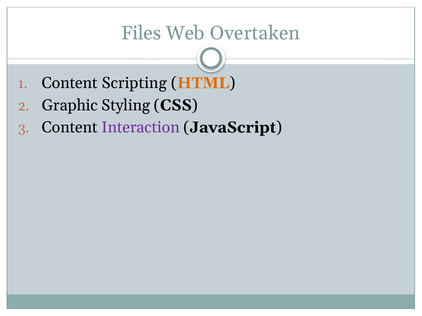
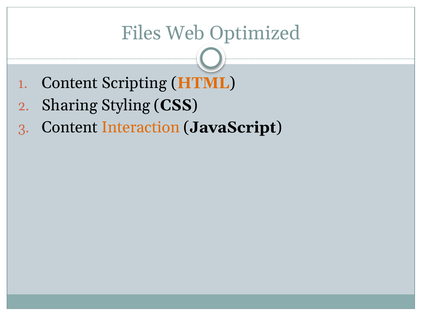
Overtaken: Overtaken -> Optimized
Graphic: Graphic -> Sharing
Interaction colour: purple -> orange
